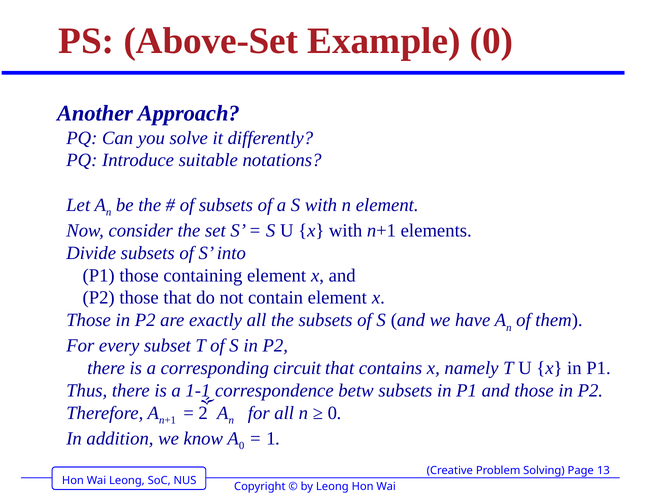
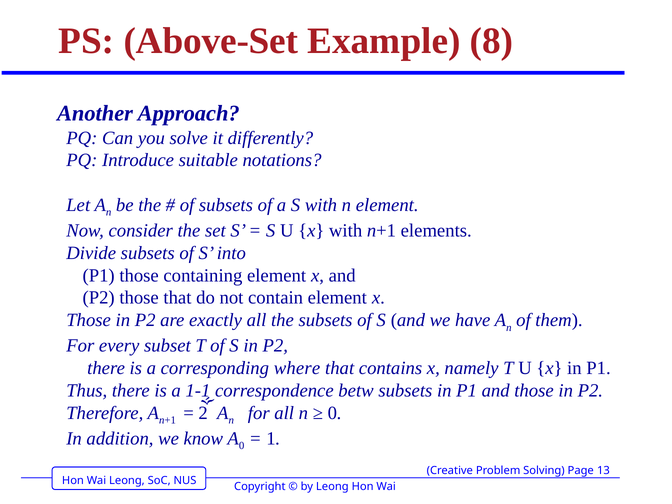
Example 0: 0 -> 8
circuit: circuit -> where
